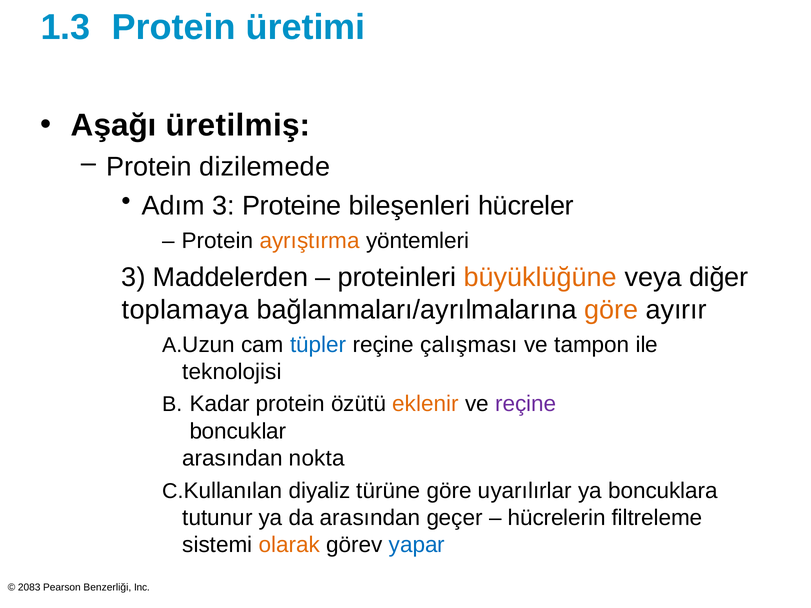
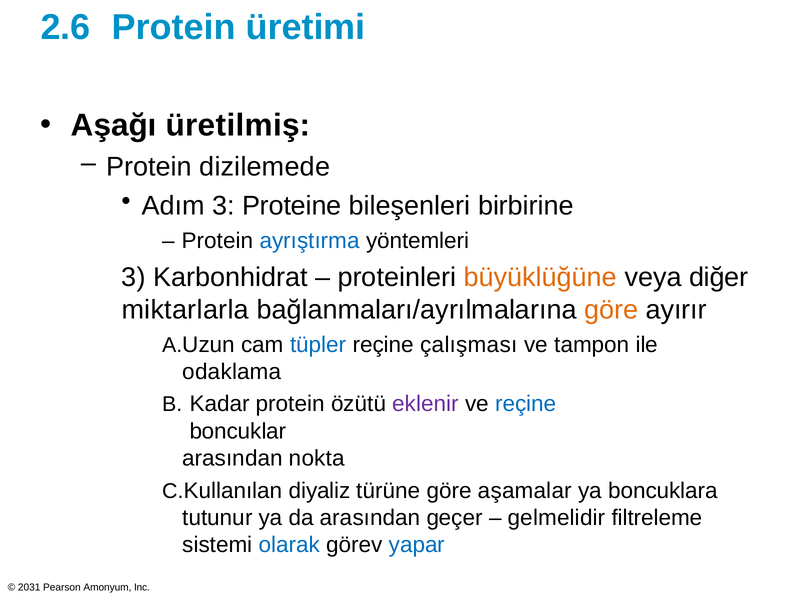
1.3: 1.3 -> 2.6
hücreler: hücreler -> birbirine
ayrıştırma colour: orange -> blue
Maddelerden: Maddelerden -> Karbonhidrat
toplamaya: toplamaya -> miktarlarla
teknolojisi: teknolojisi -> odaklama
eklenir colour: orange -> purple
reçine at (526, 404) colour: purple -> blue
uyarılırlar: uyarılırlar -> aşamalar
hücrelerin: hücrelerin -> gelmelidir
olarak colour: orange -> blue
2083: 2083 -> 2031
Benzerliği: Benzerliği -> Amonyum
